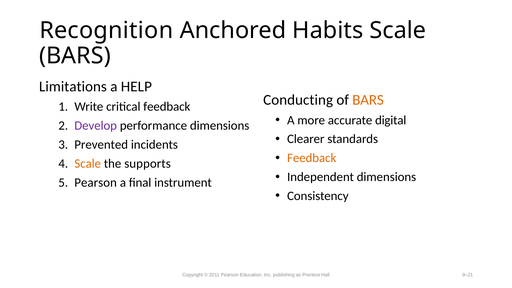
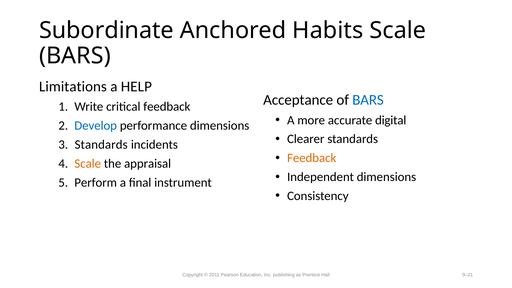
Recognition: Recognition -> Subordinate
Conducting: Conducting -> Acceptance
BARS at (368, 100) colour: orange -> blue
Develop colour: purple -> blue
Prevented at (101, 145): Prevented -> Standards
supports: supports -> appraisal
Pearson at (96, 182): Pearson -> Perform
